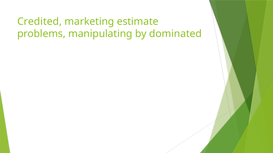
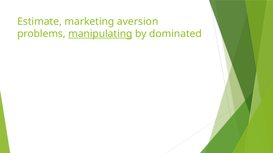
Credited: Credited -> Estimate
estimate: estimate -> aversion
manipulating underline: none -> present
